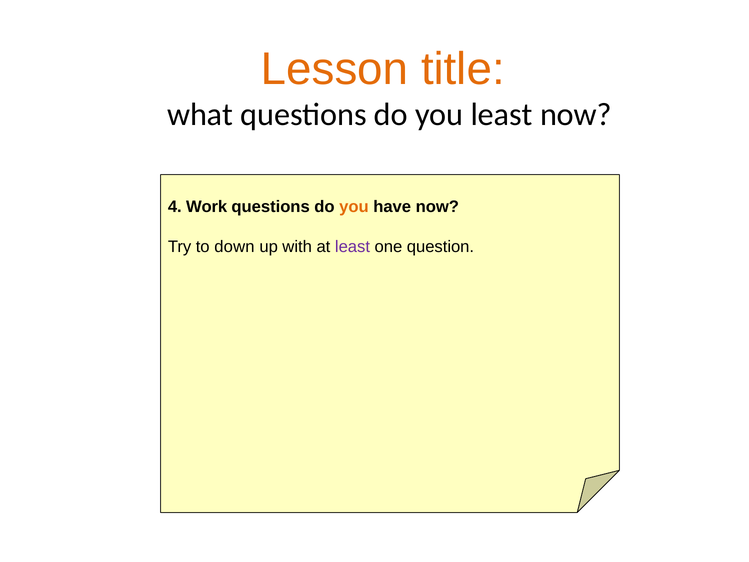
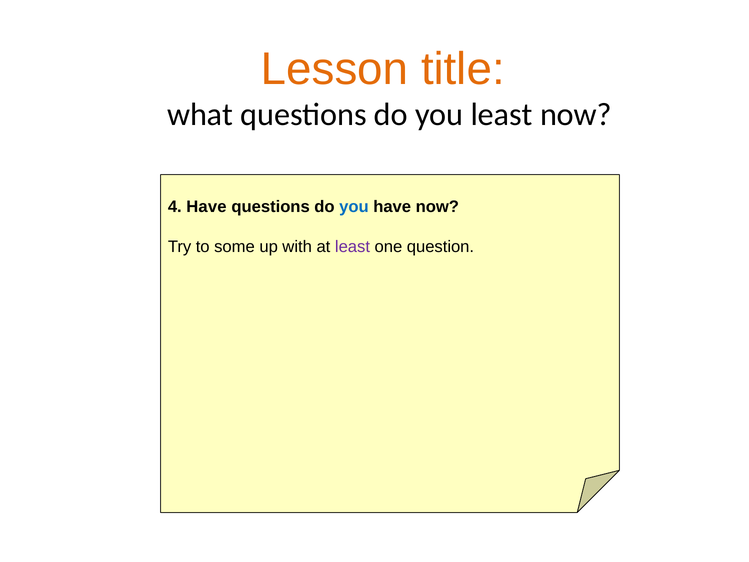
4 Work: Work -> Have
you at (354, 207) colour: orange -> blue
down: down -> some
